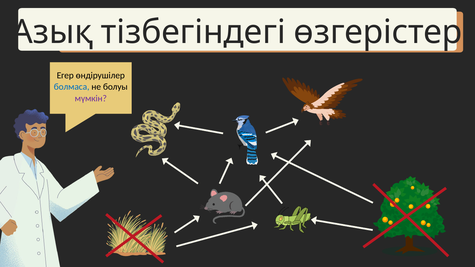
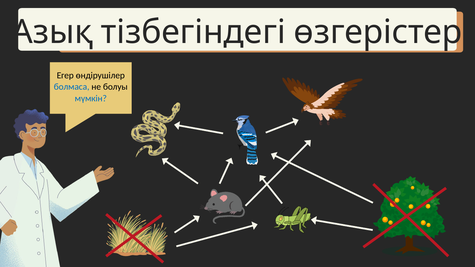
мүмкін colour: purple -> blue
